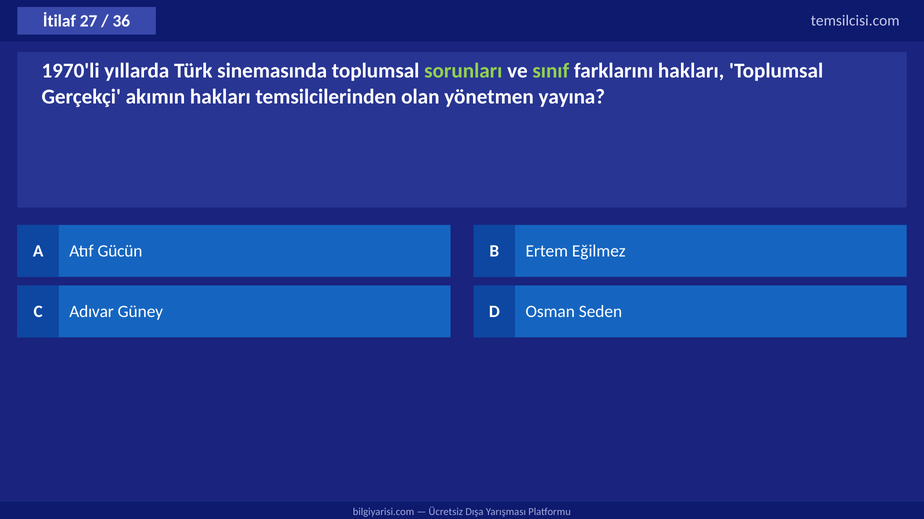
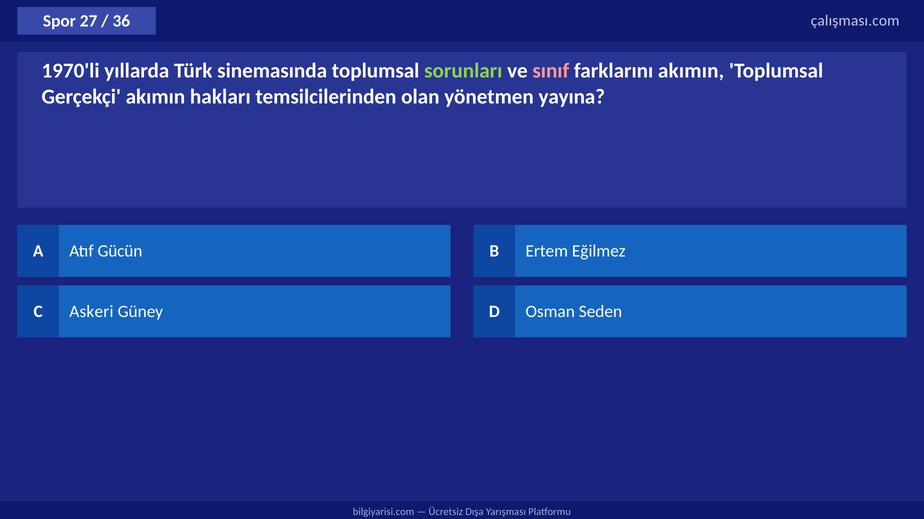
İtilaf: İtilaf -> Spor
temsilcisi.com: temsilcisi.com -> çalışması.com
sınıf colour: light green -> pink
farklarını hakları: hakları -> akımın
Adıvar: Adıvar -> Askeri
